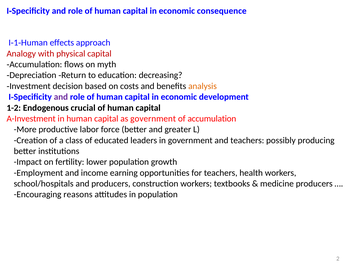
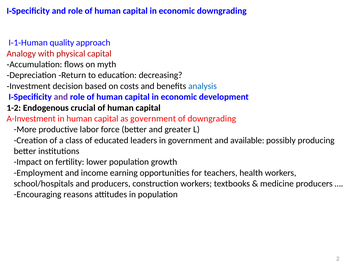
economic consequence: consequence -> downgrading
effects: effects -> quality
analysis colour: orange -> blue
of accumulation: accumulation -> downgrading
and teachers: teachers -> available
